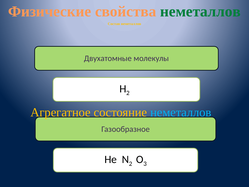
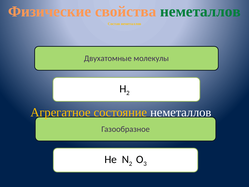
неметаллов at (181, 112) colour: light blue -> white
